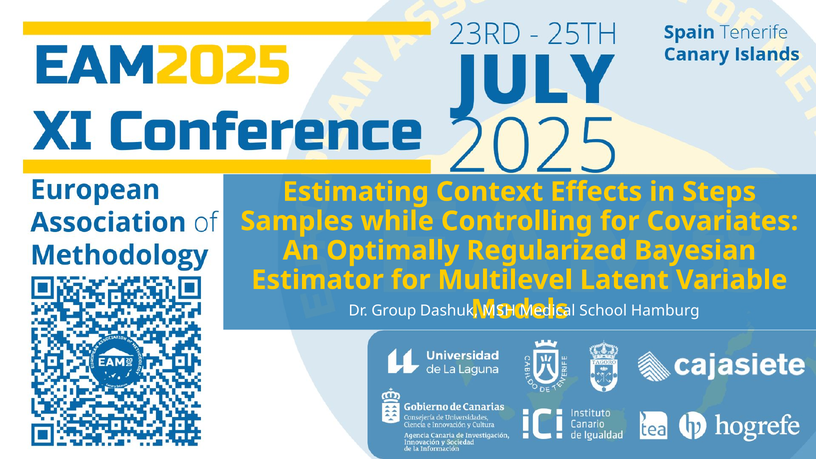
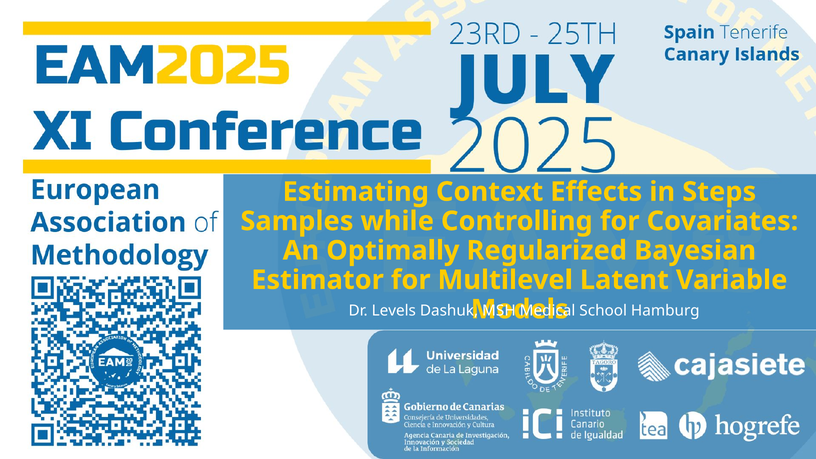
Group: Group -> Levels
